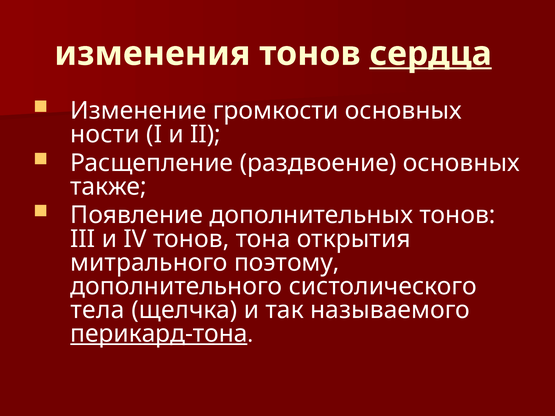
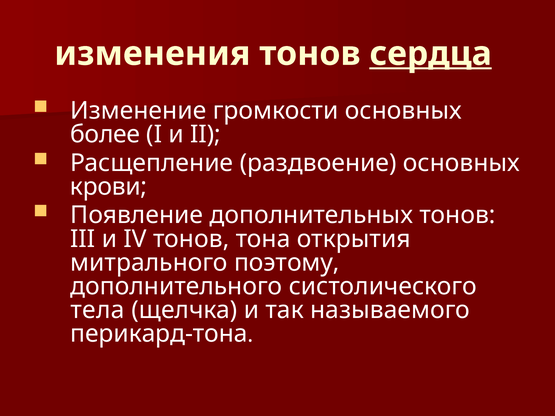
ности: ности -> более
также: также -> крови
перикард-тона underline: present -> none
